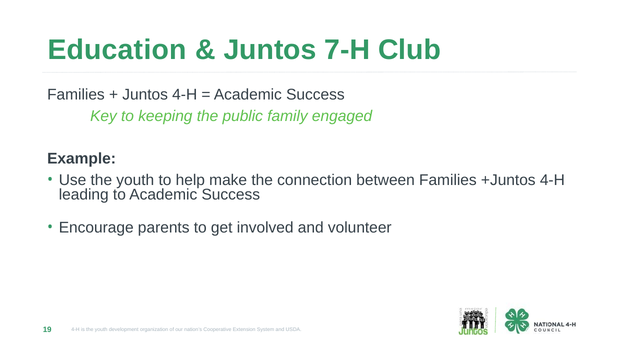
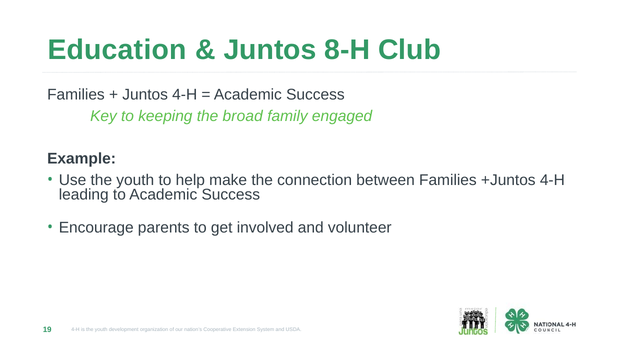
7-H: 7-H -> 8-H
public: public -> broad
